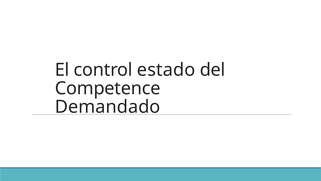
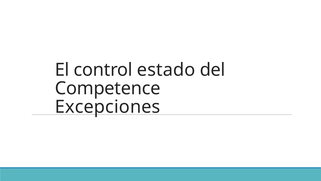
Demandado: Demandado -> Excepciones
